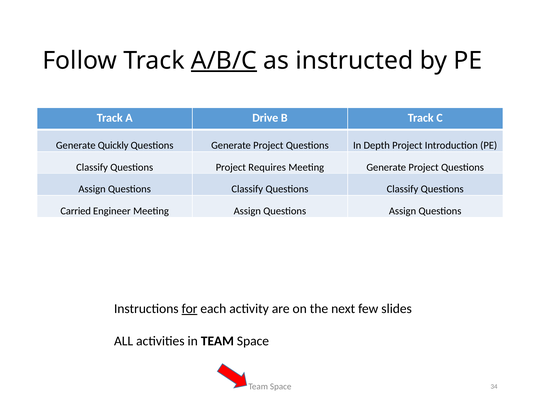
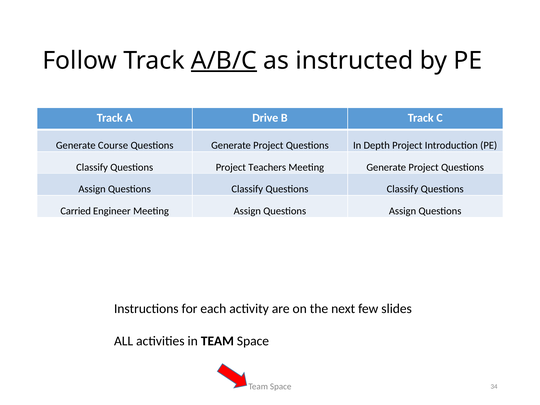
Quickly: Quickly -> Course
Requires: Requires -> Teachers
for underline: present -> none
